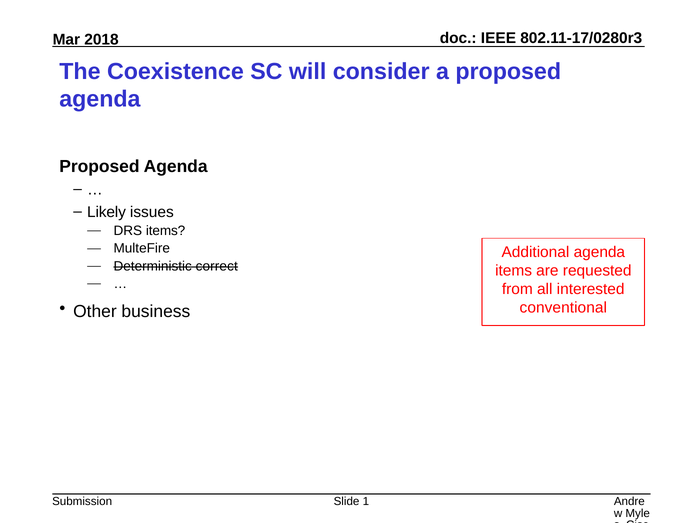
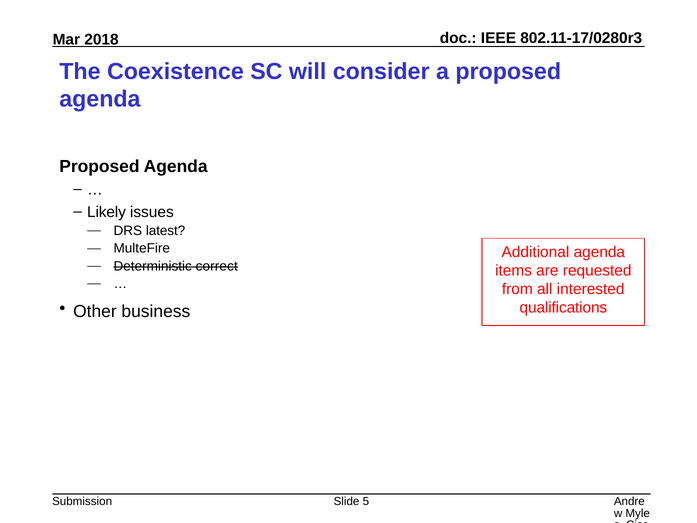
DRS items: items -> latest
conventional: conventional -> qualifications
1: 1 -> 5
